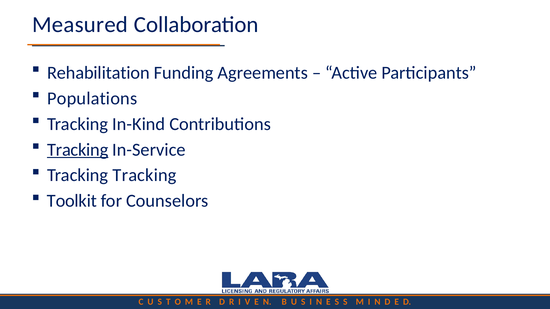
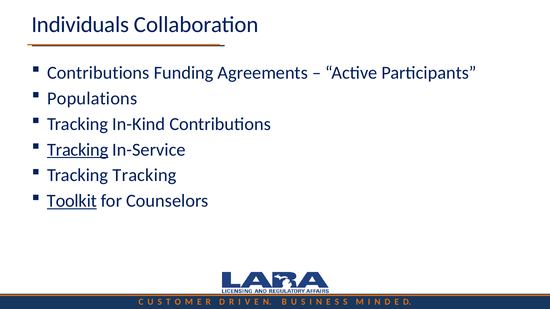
Measured: Measured -> Individuals
Rehabilitation at (98, 73): Rehabilitation -> Contributions
Toolkit underline: none -> present
